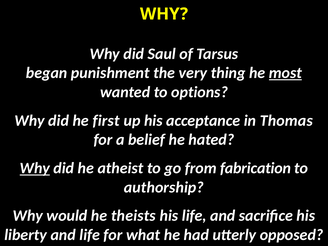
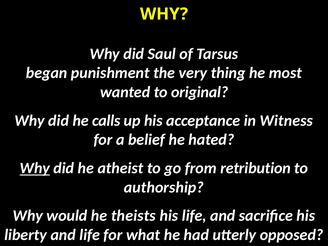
most underline: present -> none
options: options -> original
first: first -> calls
Thomas: Thomas -> Witness
fabrication: fabrication -> retribution
